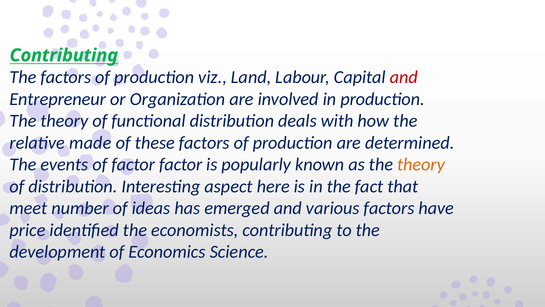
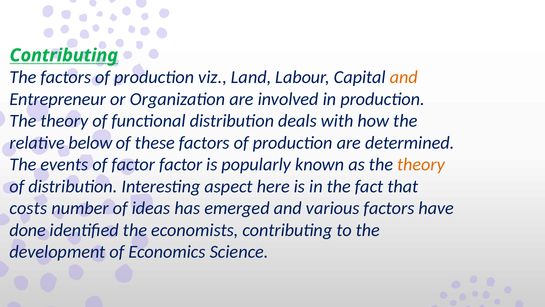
and at (404, 77) colour: red -> orange
made: made -> below
meet: meet -> costs
price: price -> done
